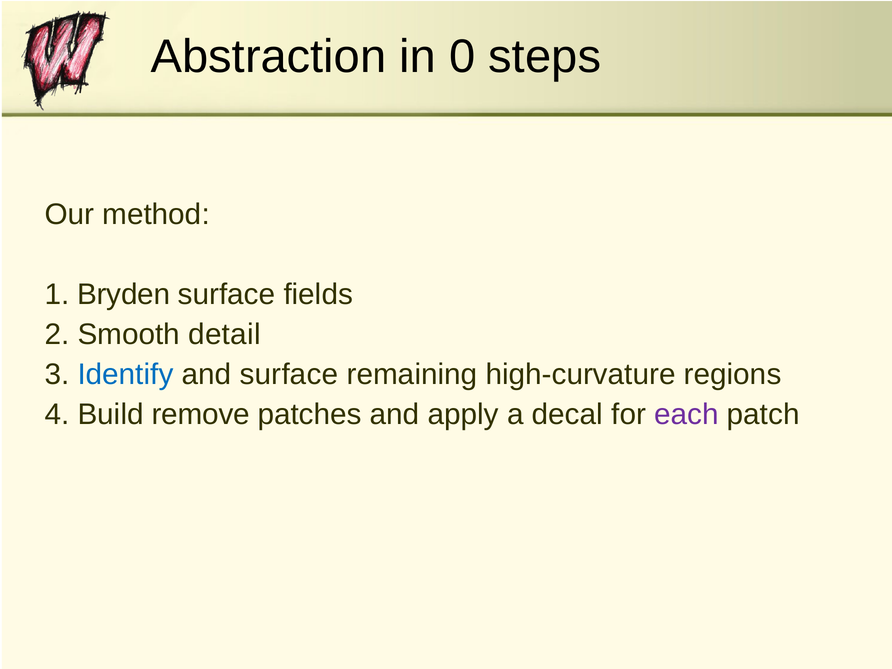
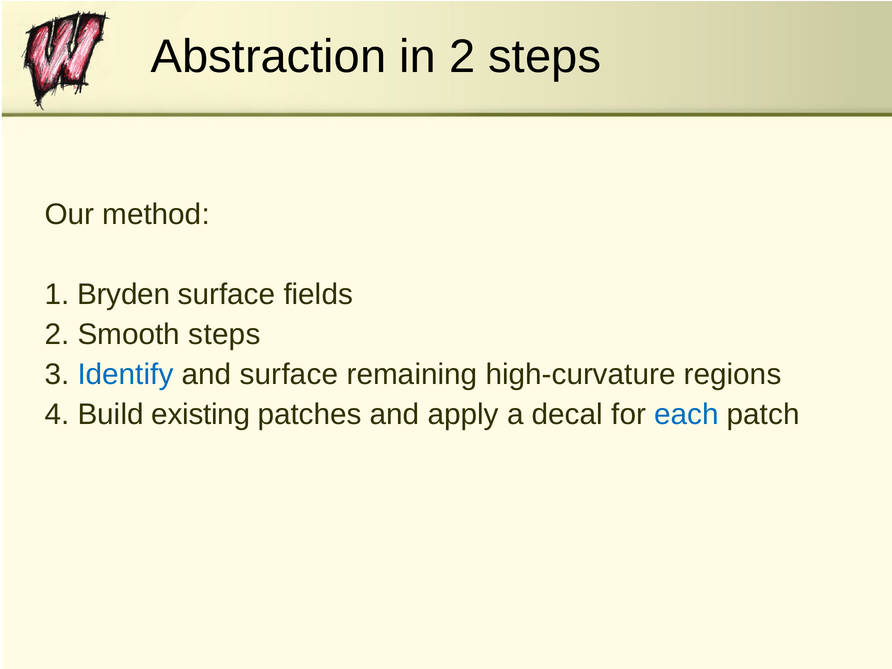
in 0: 0 -> 2
Smooth detail: detail -> steps
remove: remove -> existing
each colour: purple -> blue
